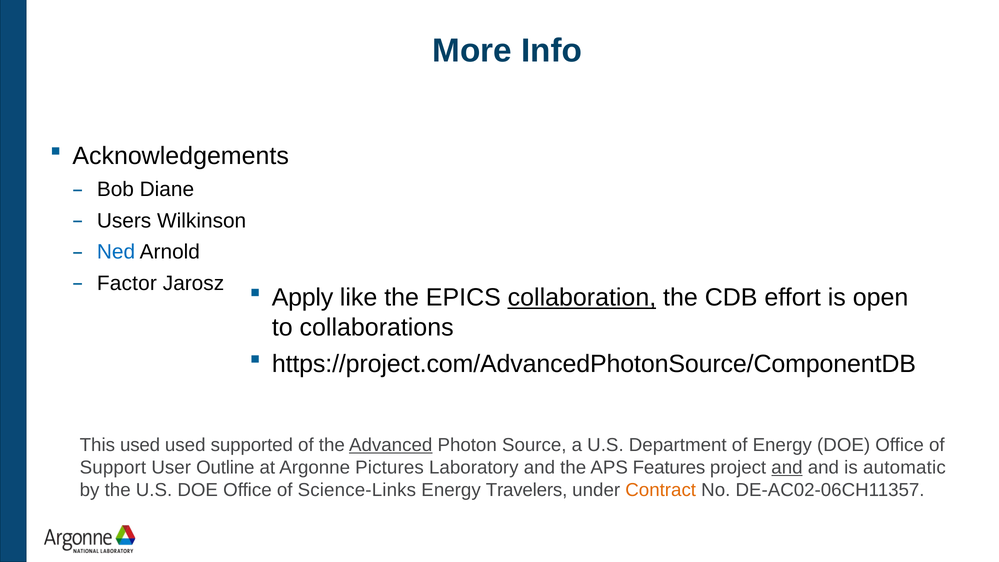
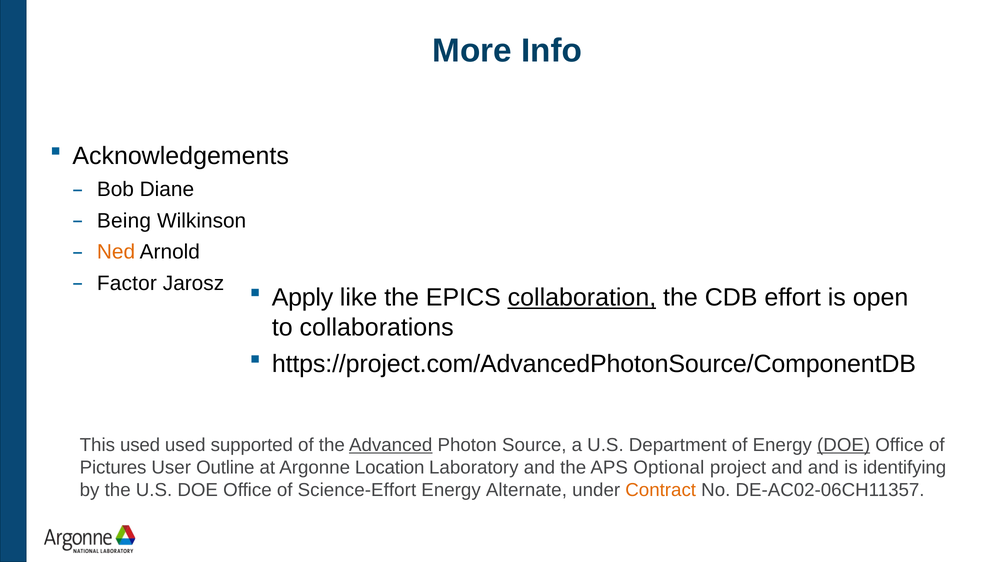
Users: Users -> Being
Ned colour: blue -> orange
DOE at (844, 445) underline: none -> present
Support: Support -> Pictures
Pictures: Pictures -> Location
Features: Features -> Optional
and at (787, 467) underline: present -> none
automatic: automatic -> identifying
Science-Links: Science-Links -> Science-Effort
Travelers: Travelers -> Alternate
